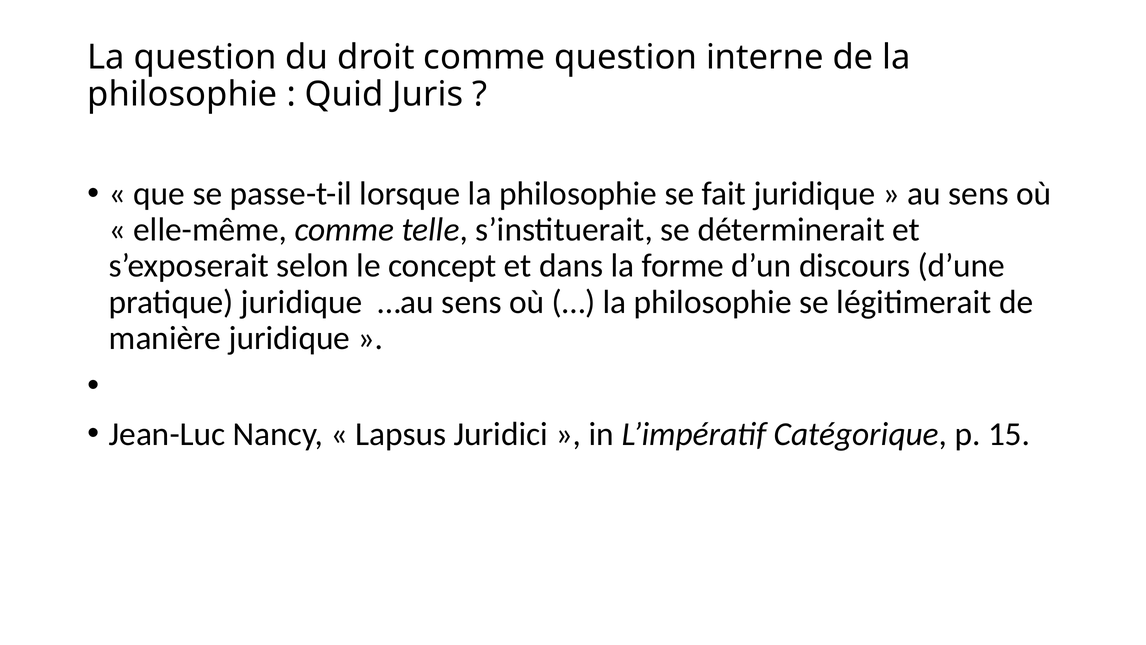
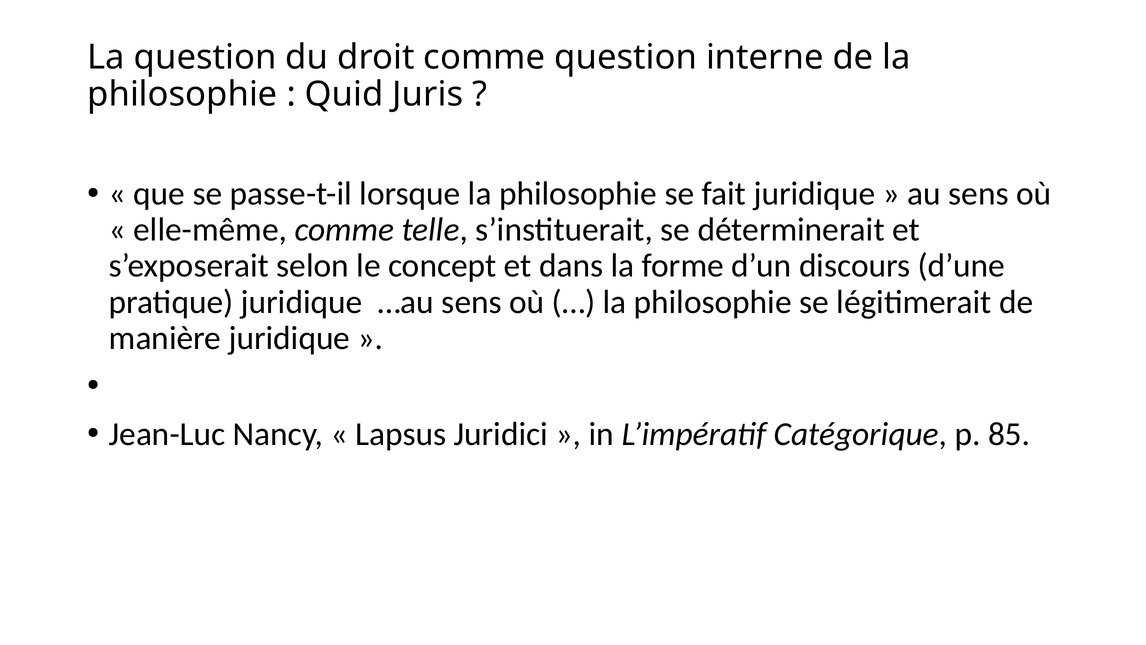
15: 15 -> 85
